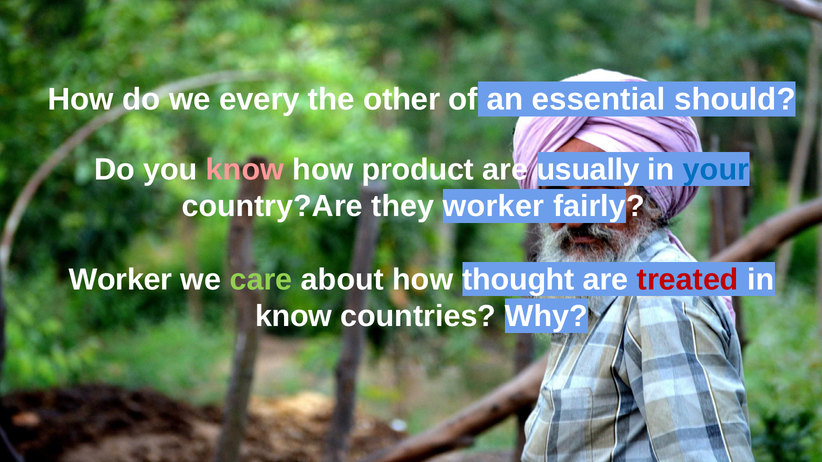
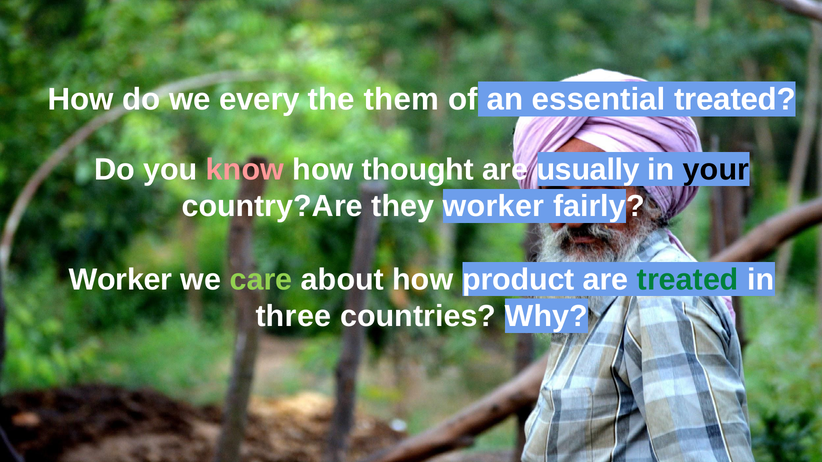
other: other -> them
essential should: should -> treated
product: product -> thought
your colour: blue -> black
thought: thought -> product
treated at (688, 280) colour: red -> green
know at (294, 317): know -> three
